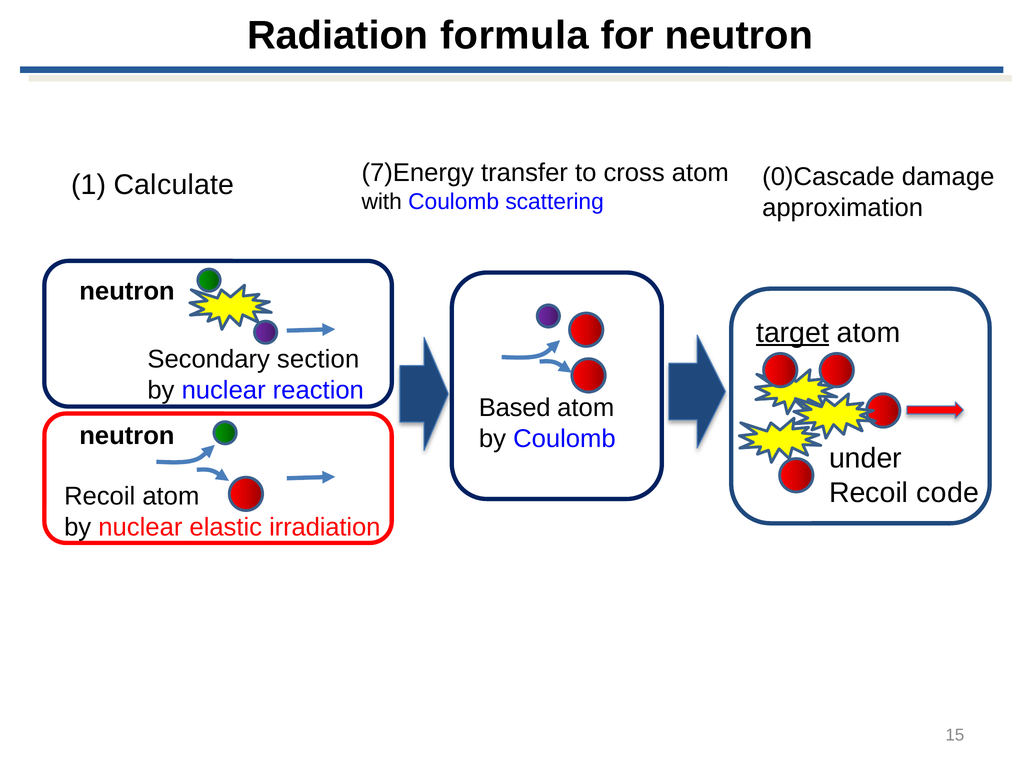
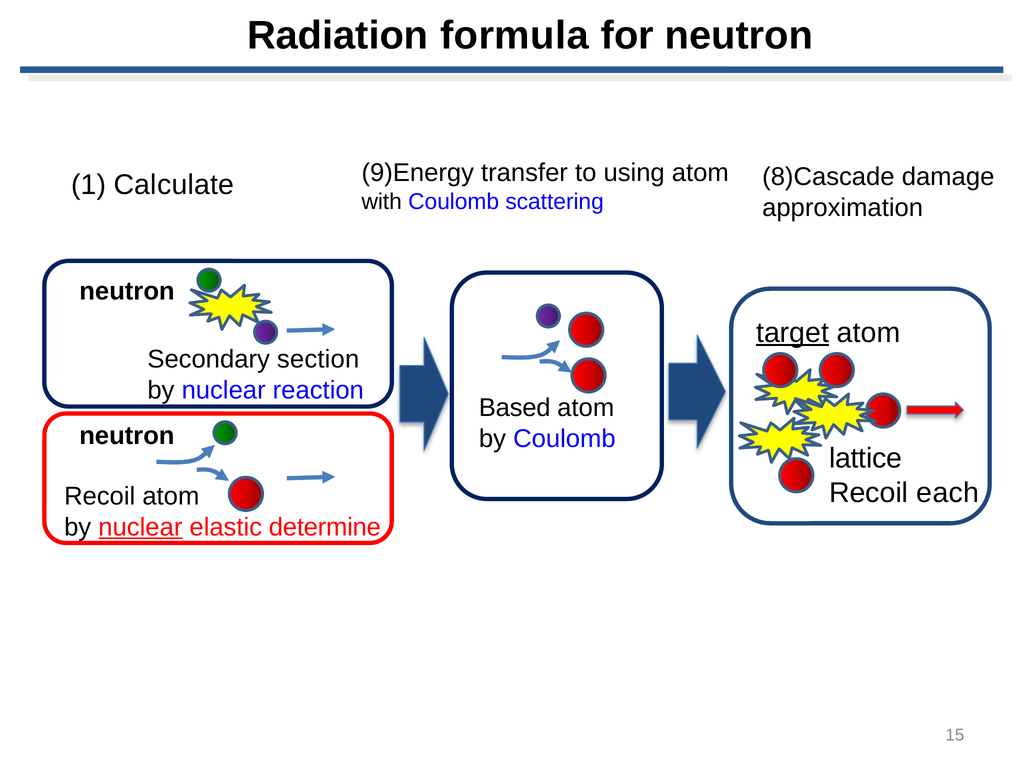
7)Energy: 7)Energy -> 9)Energy
cross: cross -> using
0)Cascade: 0)Cascade -> 8)Cascade
under: under -> lattice
code: code -> each
nuclear at (140, 527) underline: none -> present
irradiation: irradiation -> determine
